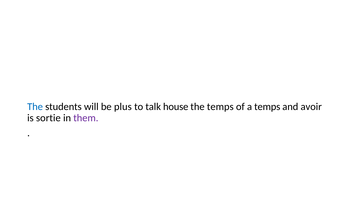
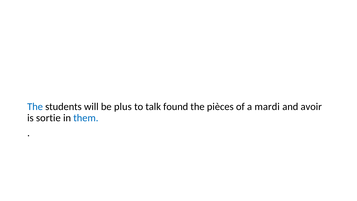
house: house -> found
the temps: temps -> pièces
a temps: temps -> mardi
them colour: purple -> blue
